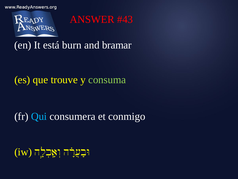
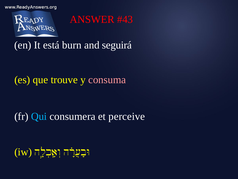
bramar: bramar -> seguirá
consuma colour: light green -> pink
conmigo: conmigo -> perceive
